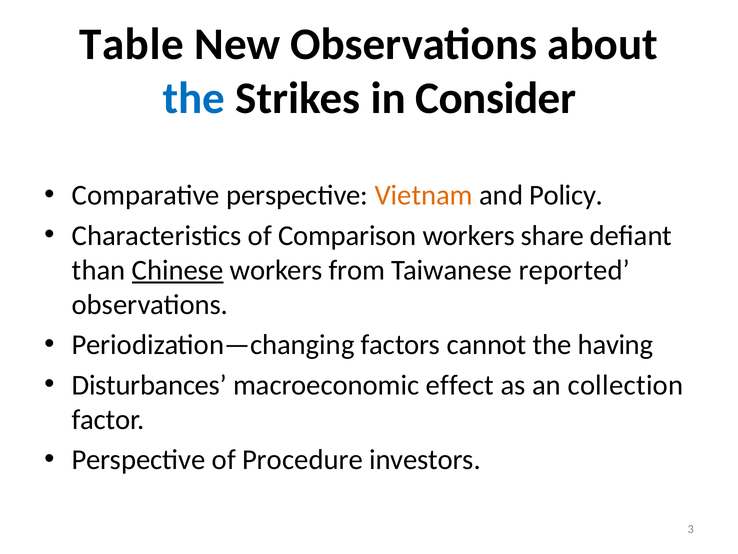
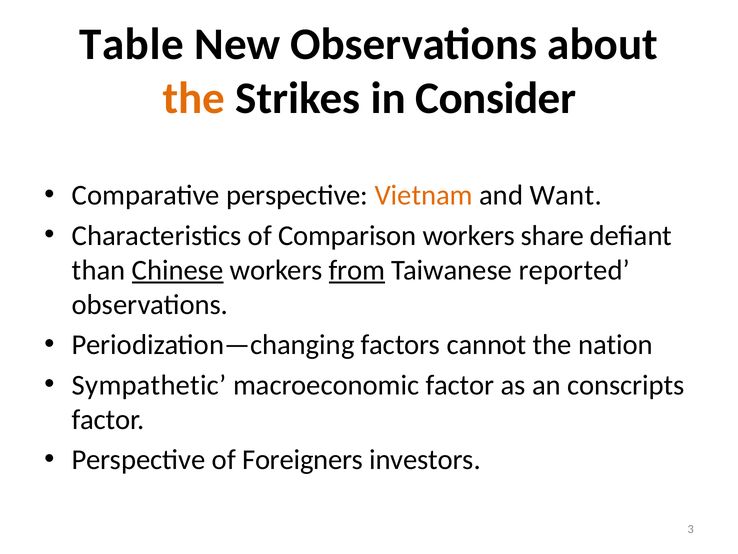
the at (194, 98) colour: blue -> orange
Policy: Policy -> Want
from underline: none -> present
having: having -> nation
Disturbances: Disturbances -> Sympathetic
macroeconomic effect: effect -> factor
collection: collection -> conscripts
Procedure: Procedure -> Foreigners
